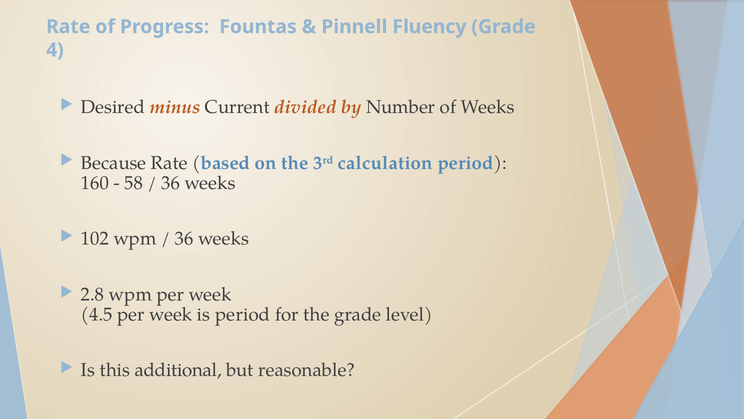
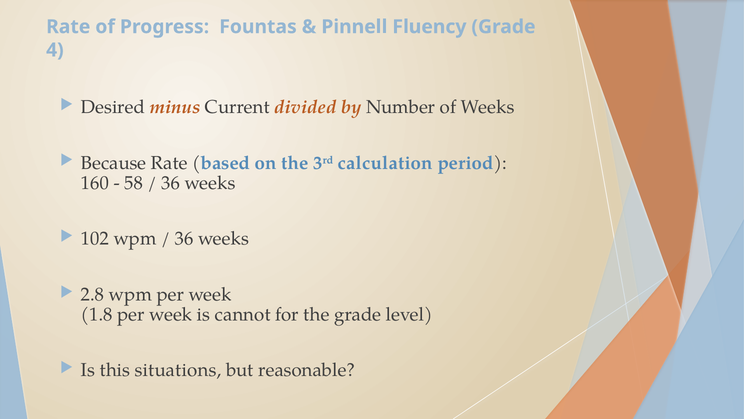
4.5: 4.5 -> 1.8
is period: period -> cannot
additional: additional -> situations
